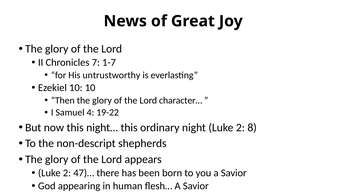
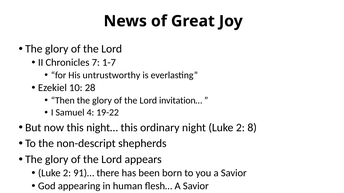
10 10: 10 -> 28
character…: character… -> invitation…
47)…: 47)… -> 91)…
